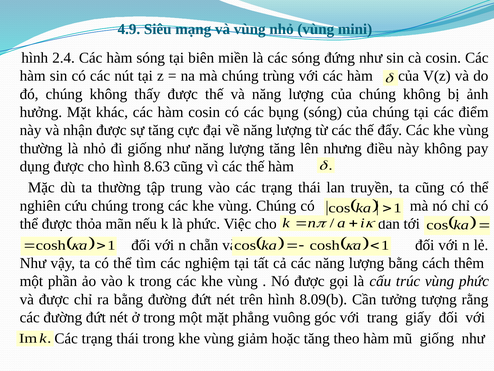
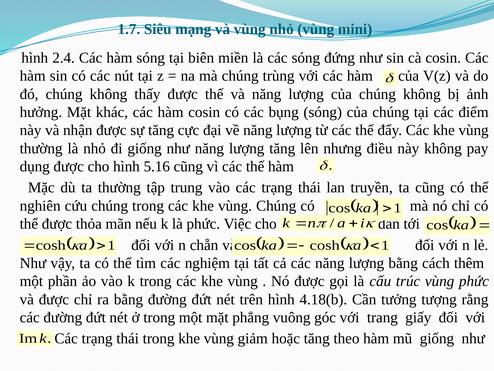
4.9: 4.9 -> 1.7
8.63: 8.63 -> 5.16
8.09(b: 8.09(b -> 4.18(b
